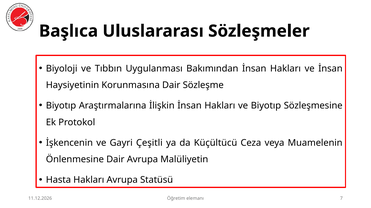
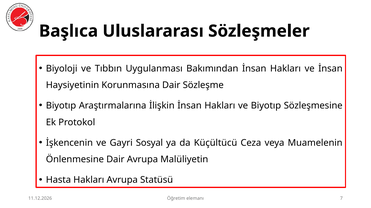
Çeşitli: Çeşitli -> Sosyal
